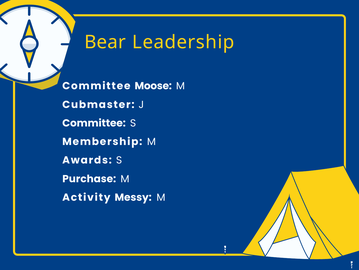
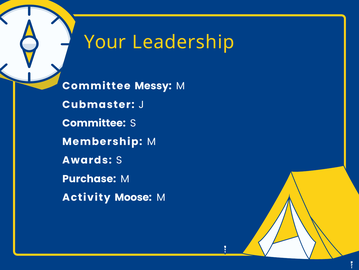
Bear: Bear -> Your
Moose: Moose -> Messy
Messy: Messy -> Moose
